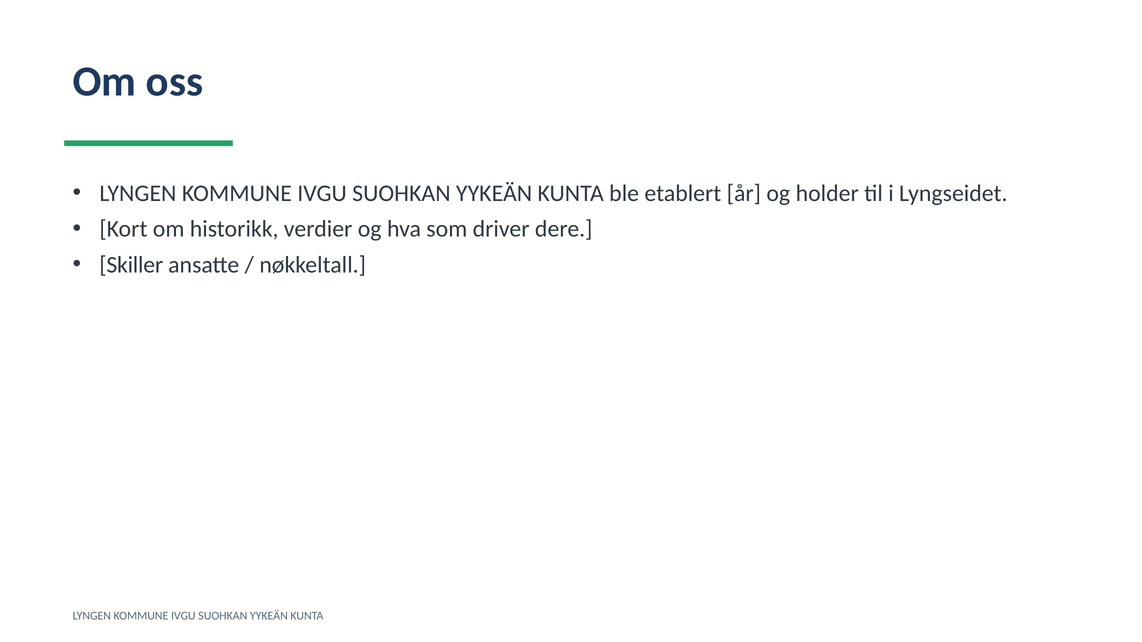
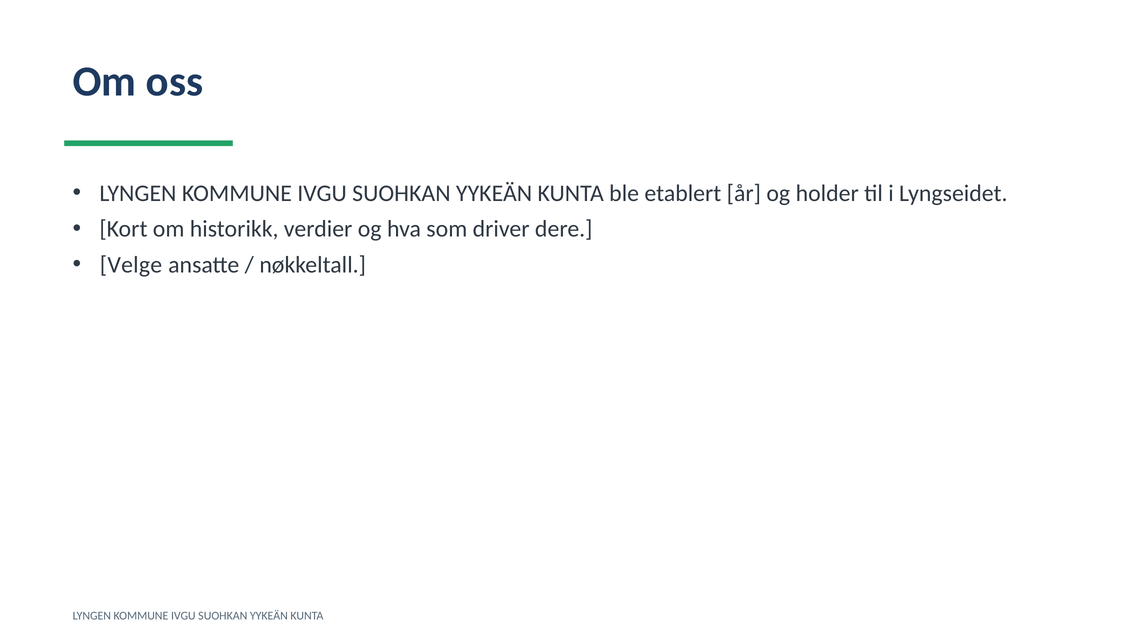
Skiller: Skiller -> Velge
